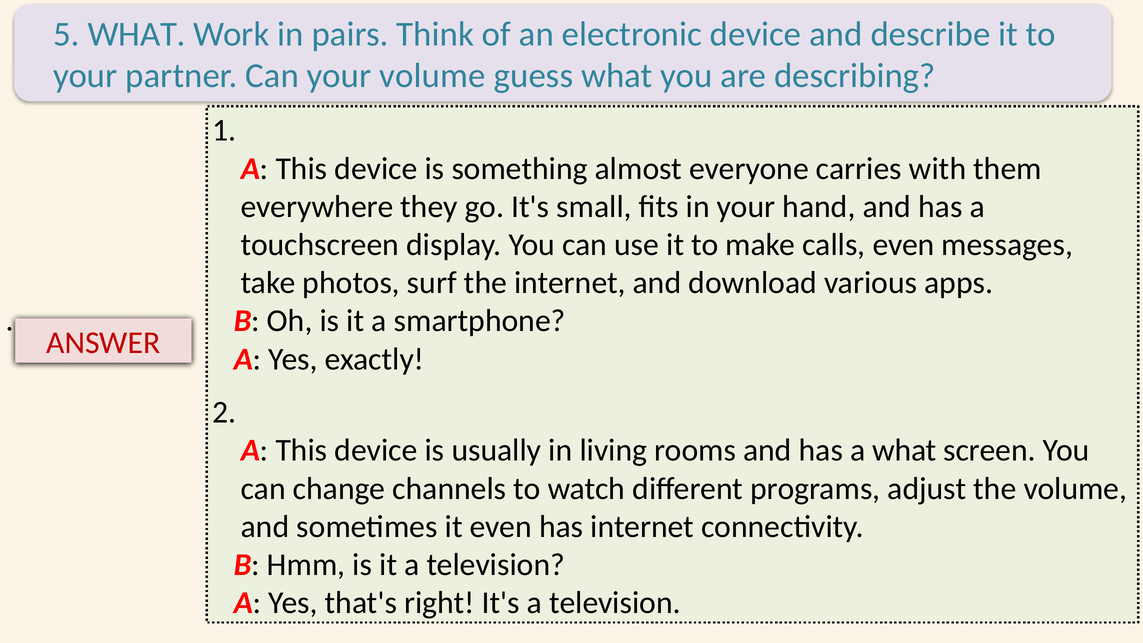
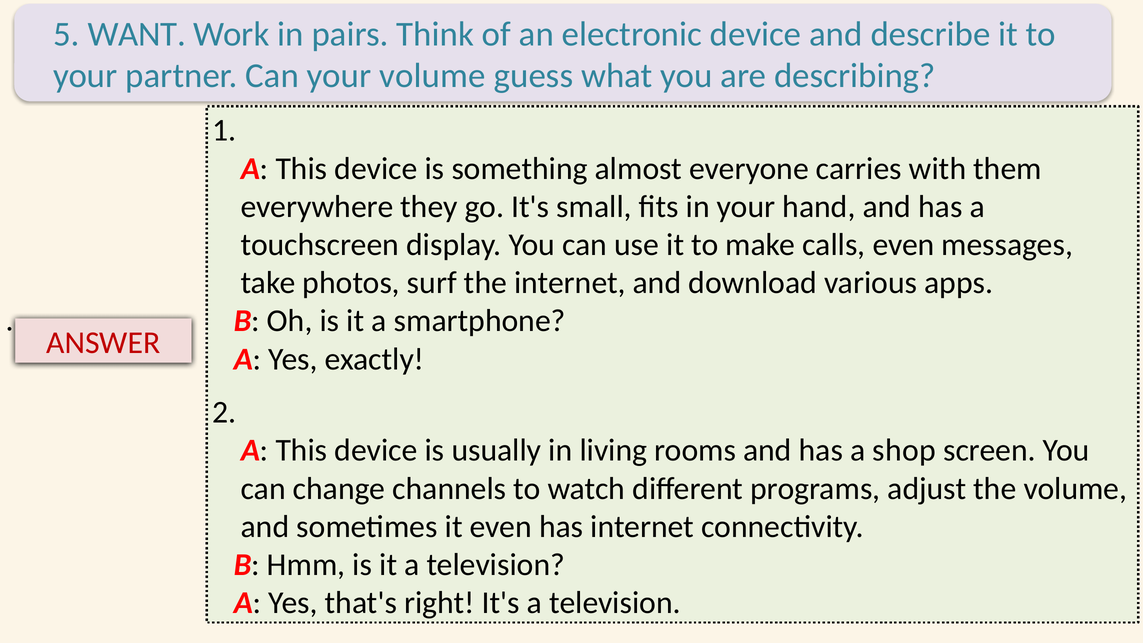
5 WHAT: WHAT -> WANT
a what: what -> shop
